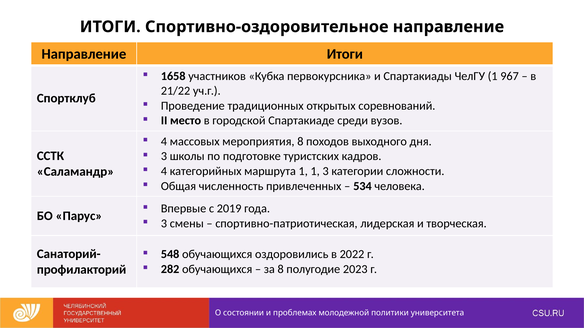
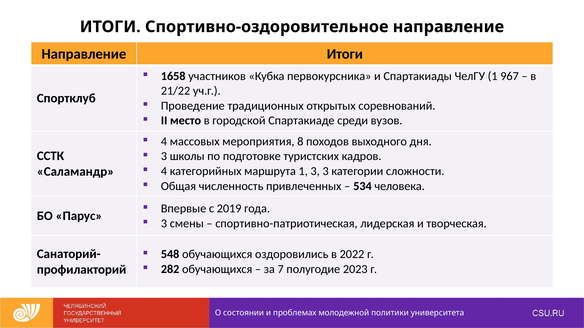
1 1: 1 -> 3
за 8: 8 -> 7
